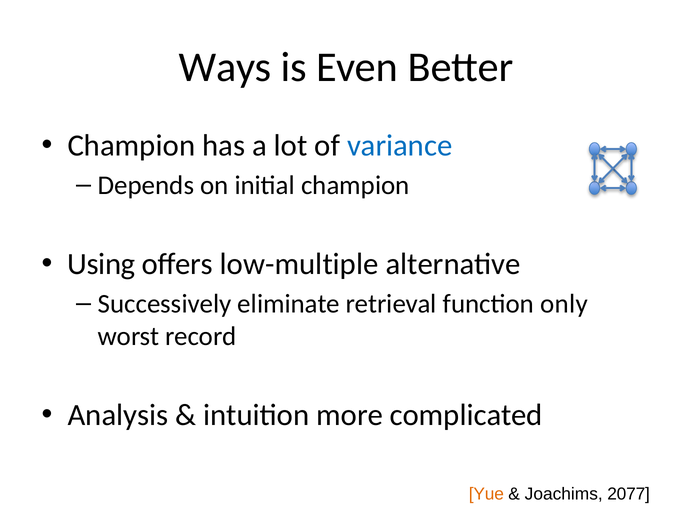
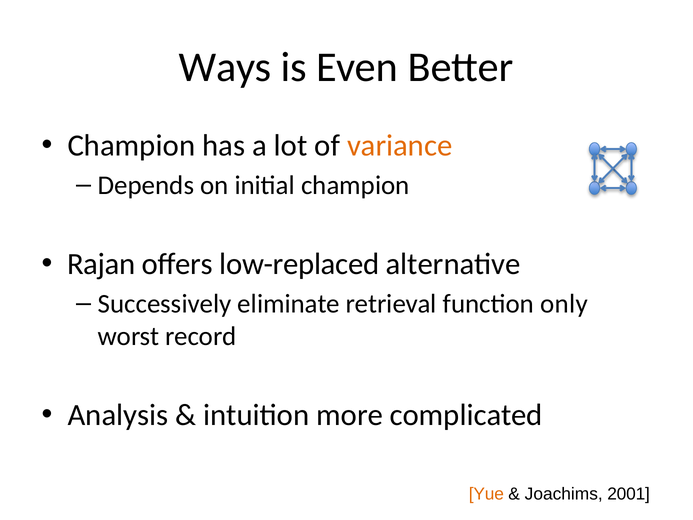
variance colour: blue -> orange
Using: Using -> Rajan
low-multiple: low-multiple -> low-replaced
2077: 2077 -> 2001
